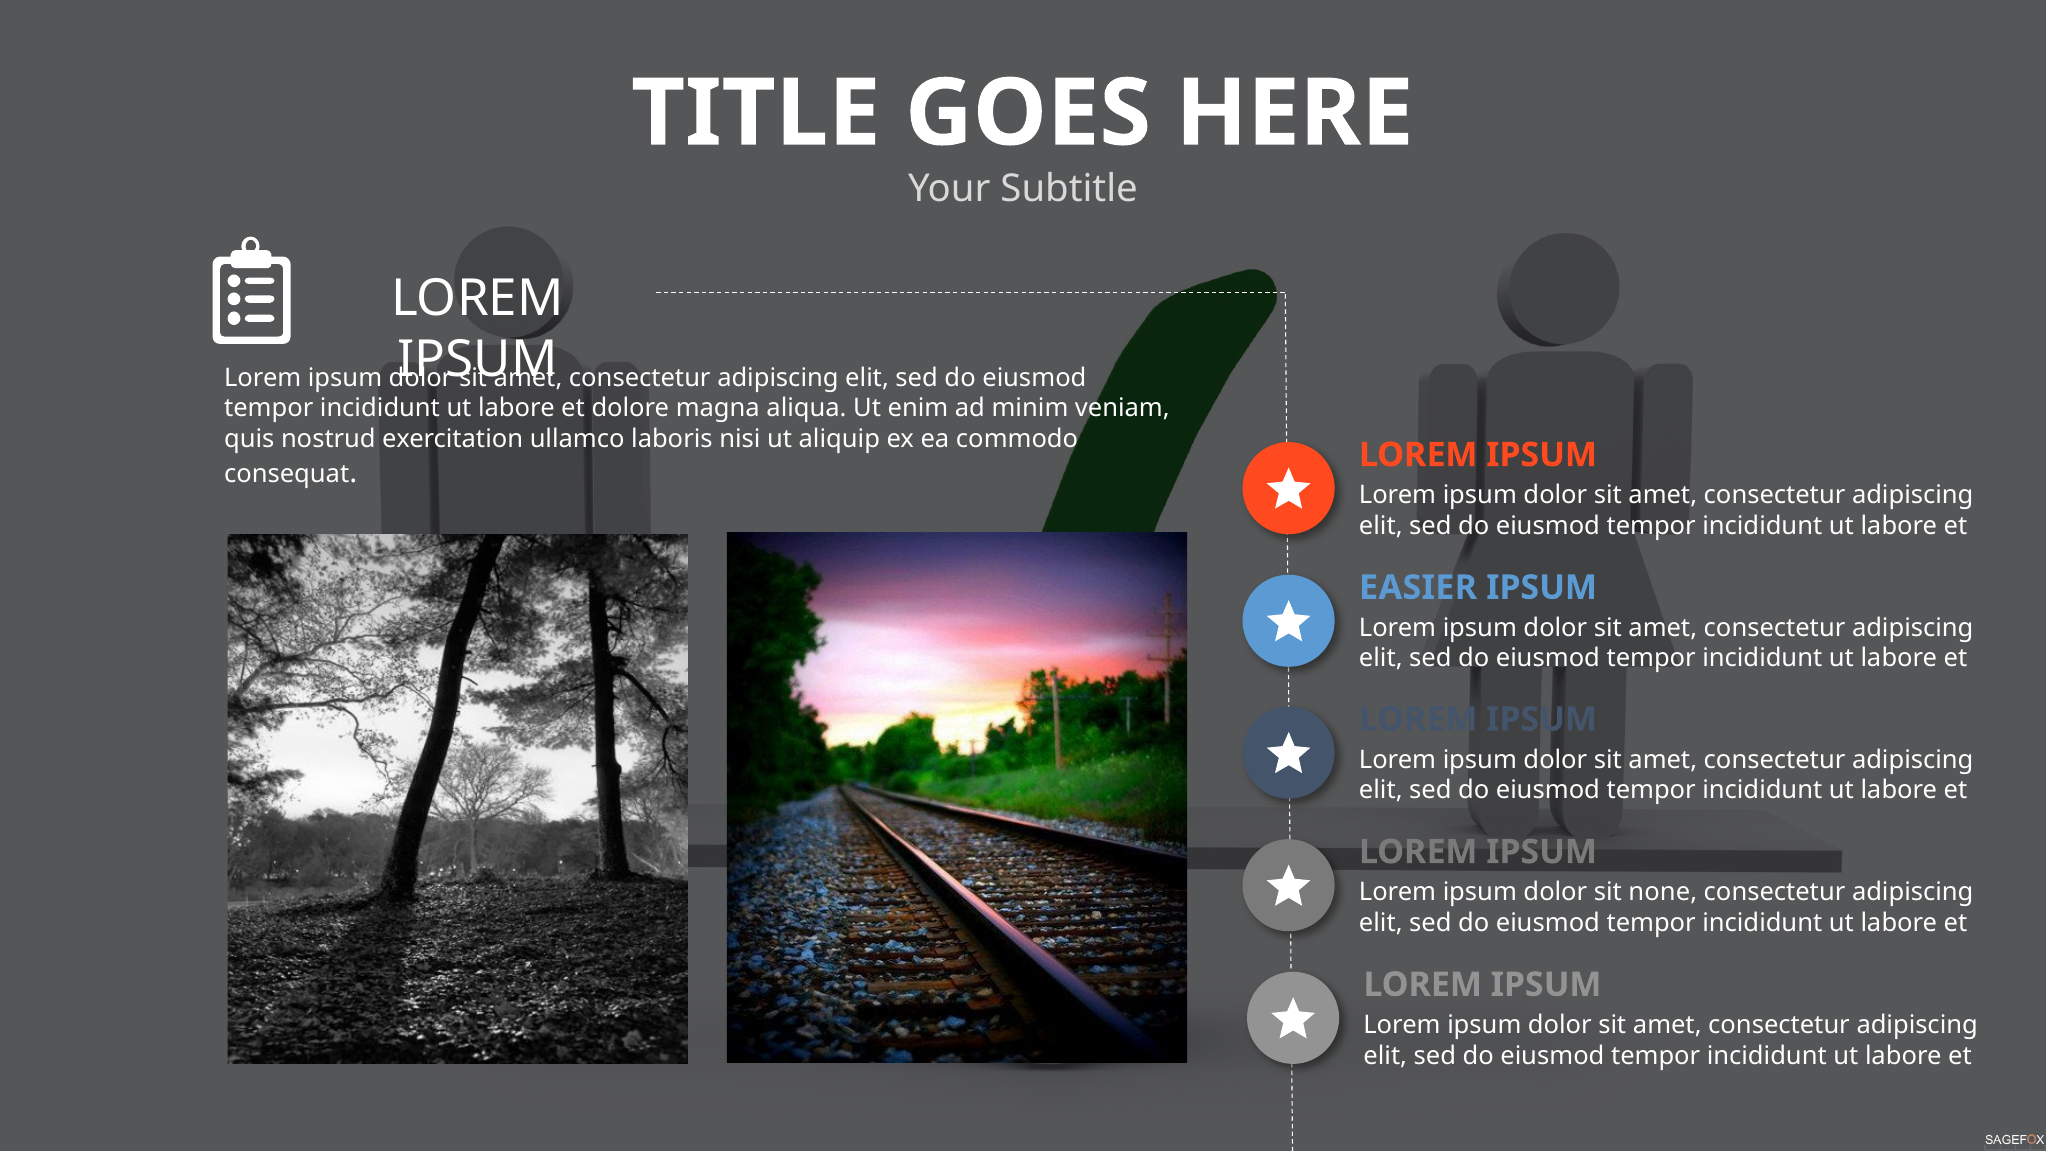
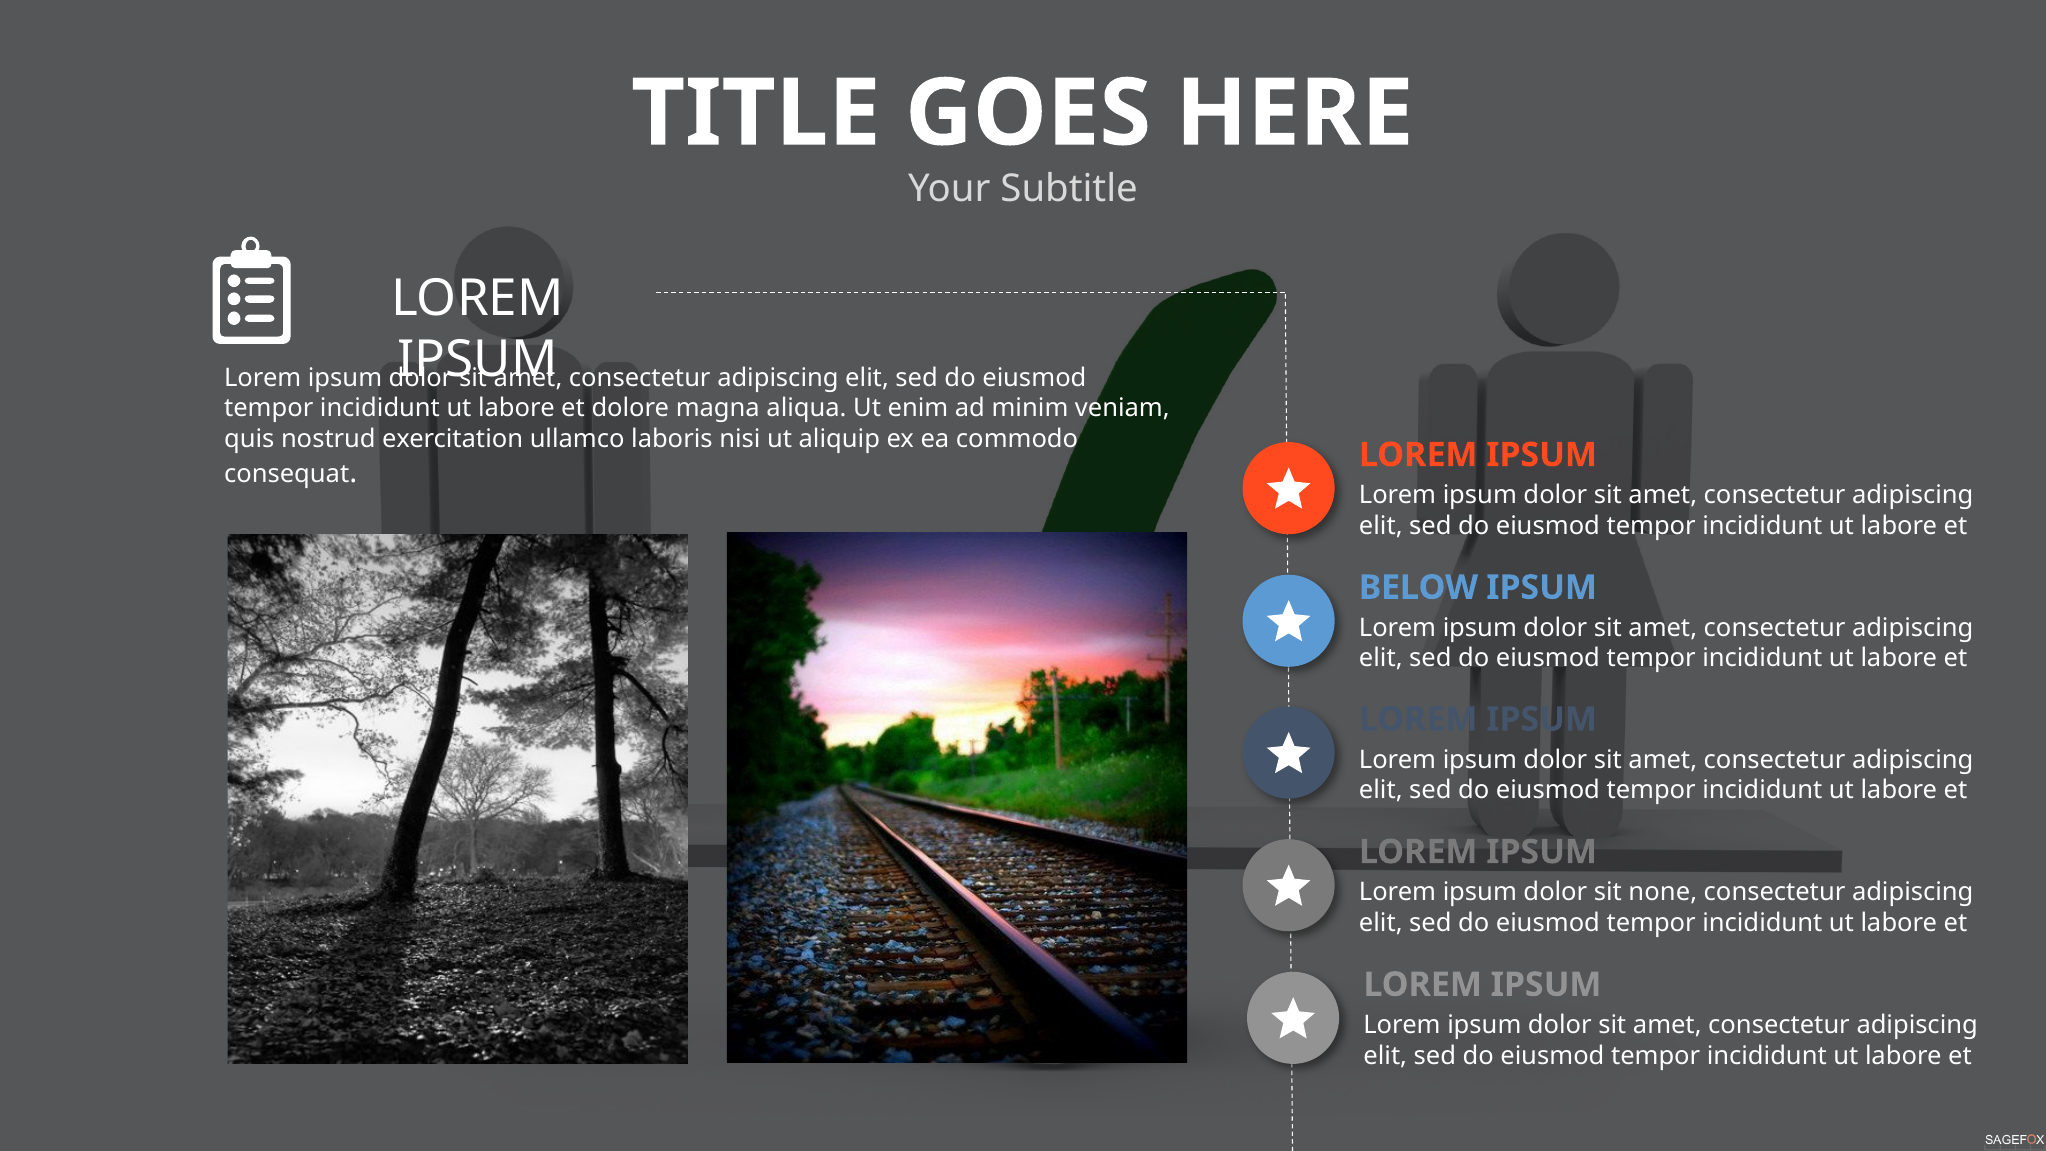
EASIER: EASIER -> BELOW
